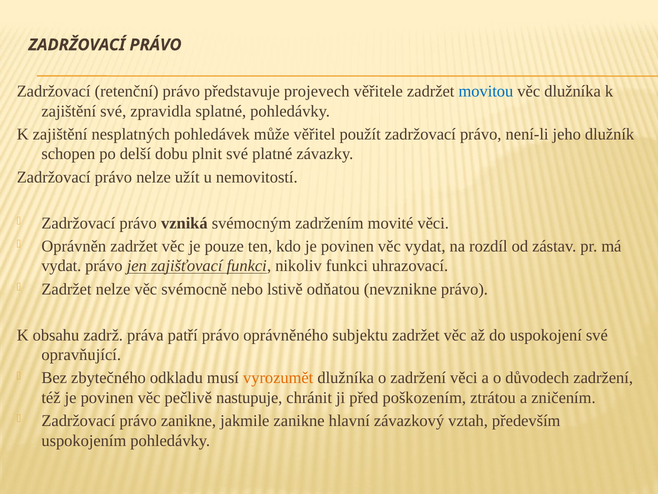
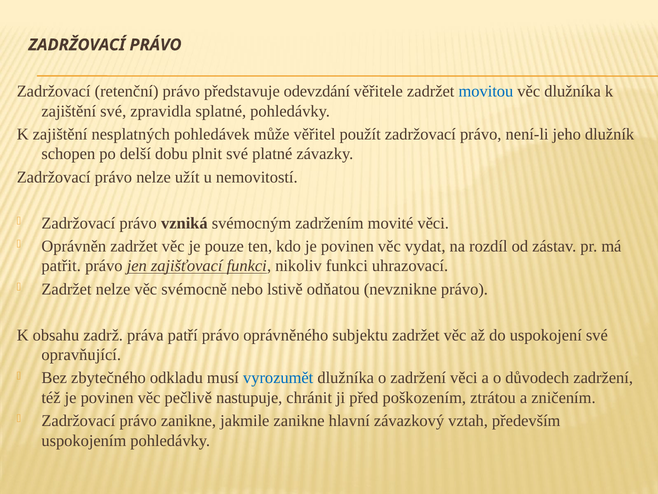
projevech: projevech -> odevzdání
vydat at (61, 266): vydat -> patřit
vyrozumět colour: orange -> blue
